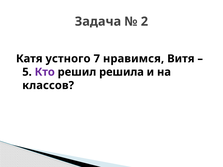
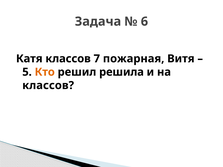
2: 2 -> 6
Катя устного: устного -> классов
нравимся: нравимся -> пожарная
Кто colour: purple -> orange
